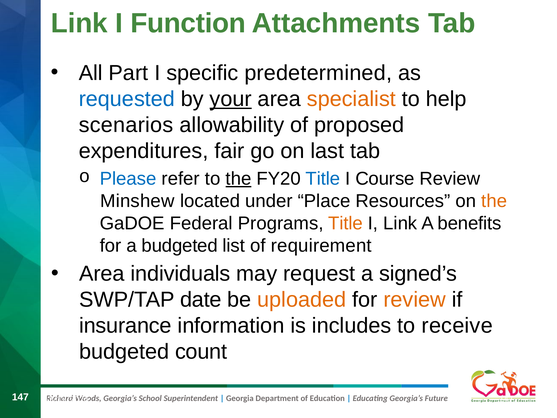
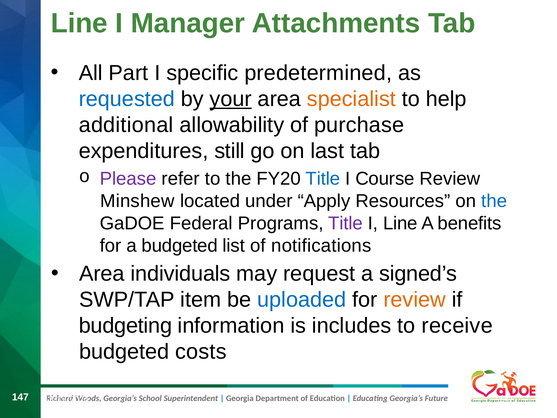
Link at (79, 23): Link -> Line
Function: Function -> Manager
scenarios: scenarios -> additional
proposed: proposed -> purchase
fair: fair -> still
Please colour: blue -> purple
the at (238, 179) underline: present -> none
Place: Place -> Apply
the at (494, 201) colour: orange -> blue
Title at (346, 223) colour: orange -> purple
I Link: Link -> Line
requirement: requirement -> notifications
date: date -> item
uploaded colour: orange -> blue
insurance: insurance -> budgeting
count: count -> costs
